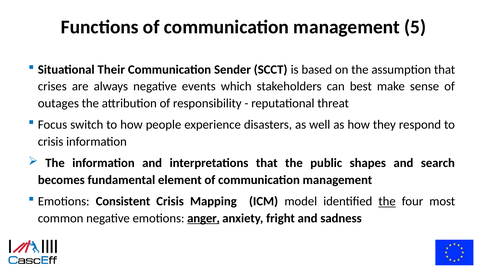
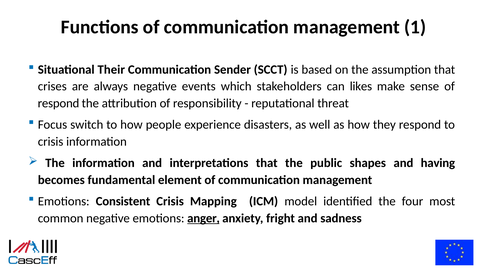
5: 5 -> 1
best: best -> likes
outages at (58, 103): outages -> respond
search: search -> having
the at (387, 201) underline: present -> none
